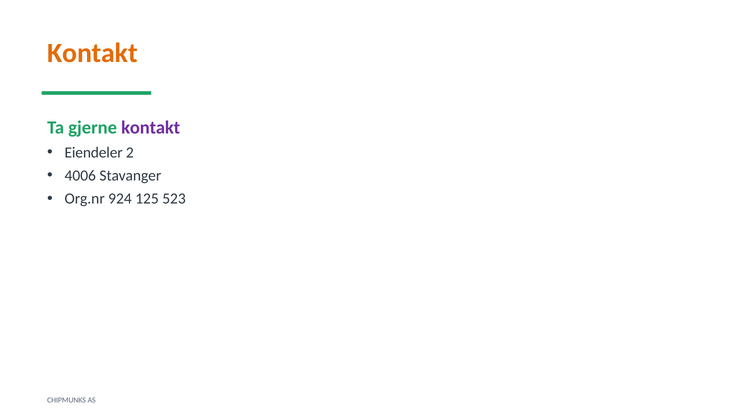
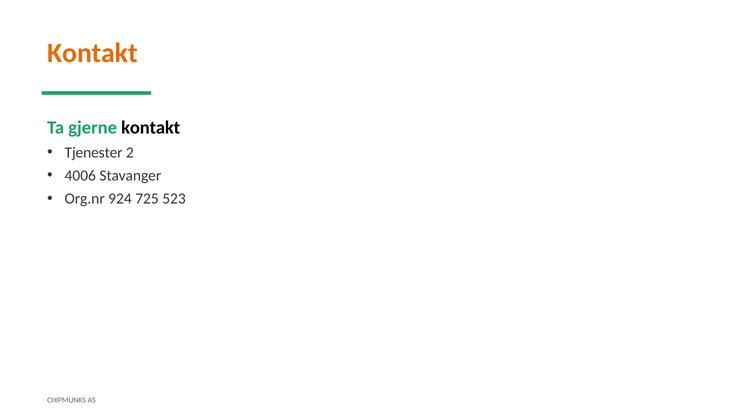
kontakt at (151, 128) colour: purple -> black
Eiendeler: Eiendeler -> Tjenester
125: 125 -> 725
